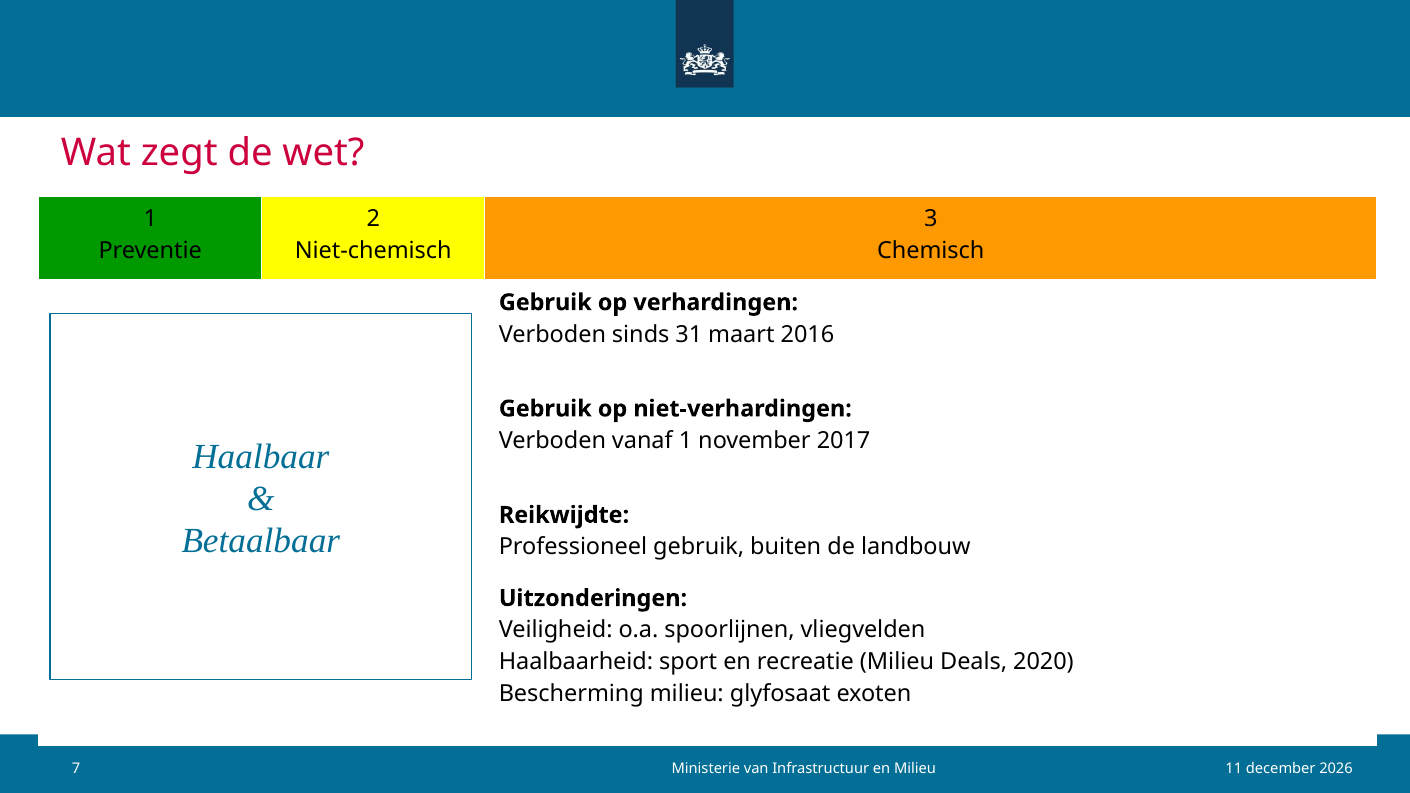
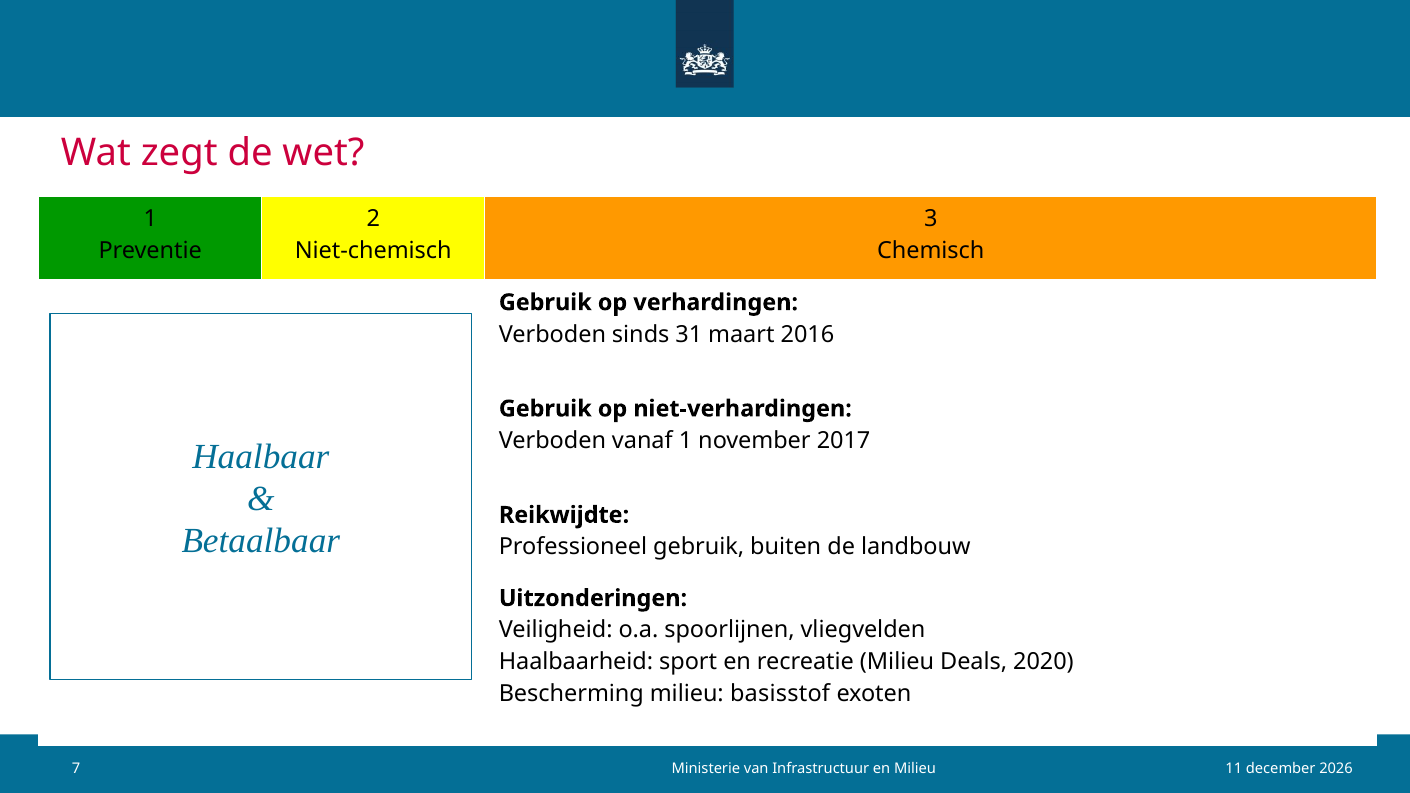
glyfosaat: glyfosaat -> basisstof
